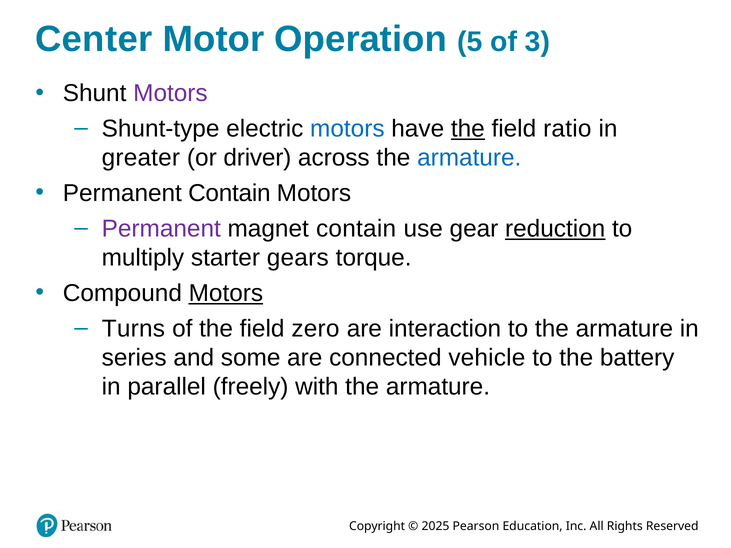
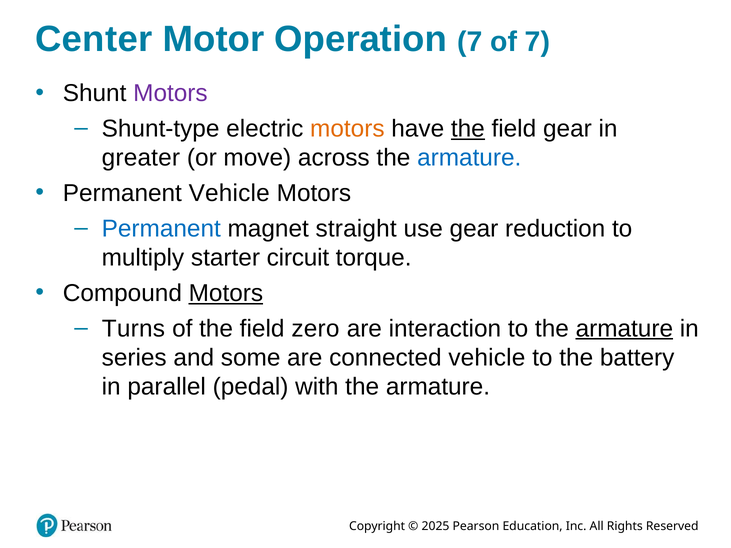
Operation 5: 5 -> 7
of 3: 3 -> 7
motors at (347, 129) colour: blue -> orange
field ratio: ratio -> gear
driver: driver -> move
Permanent Contain: Contain -> Vehicle
Permanent at (161, 229) colour: purple -> blue
magnet contain: contain -> straight
reduction underline: present -> none
gears: gears -> circuit
armature at (624, 329) underline: none -> present
freely: freely -> pedal
